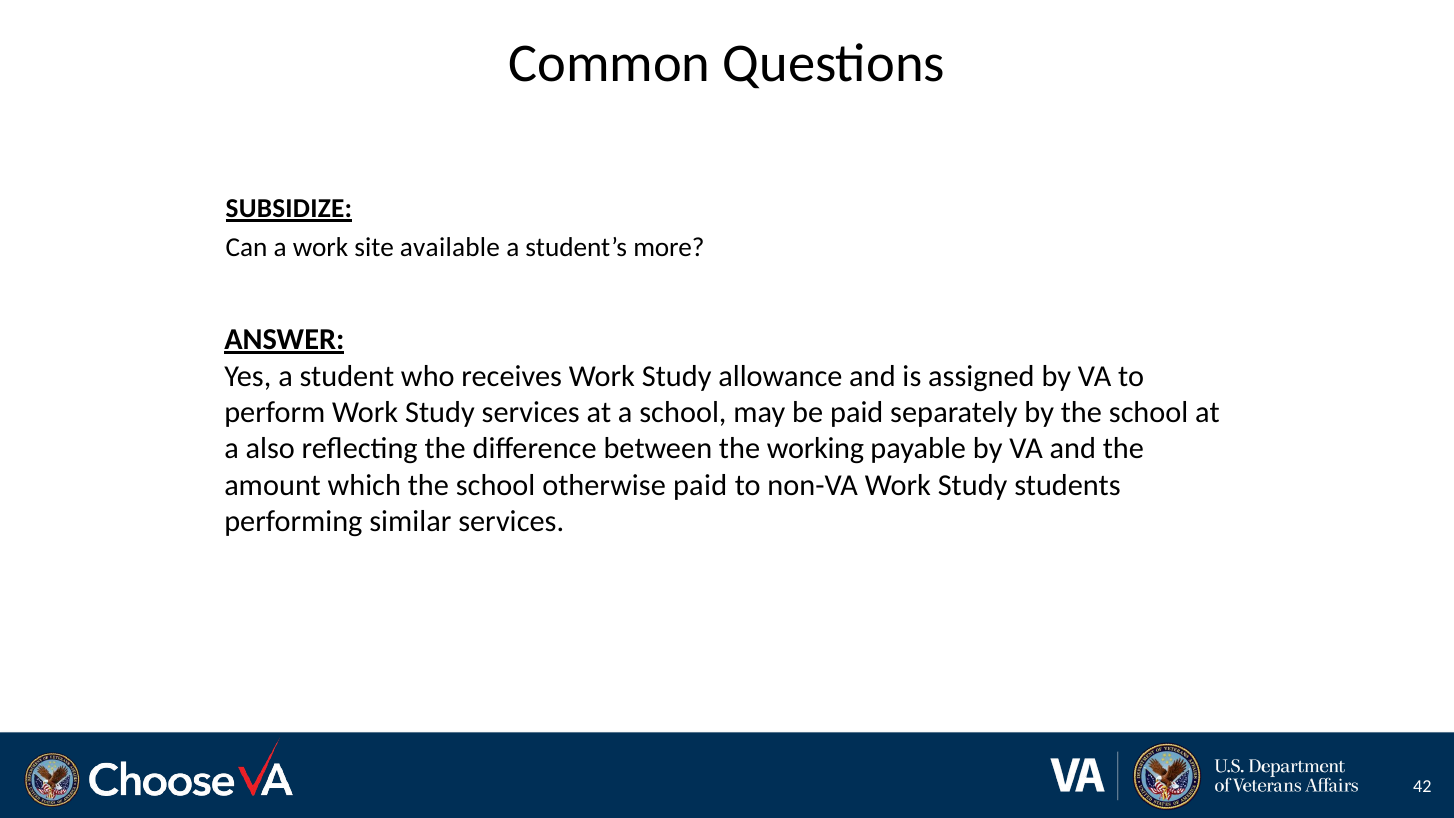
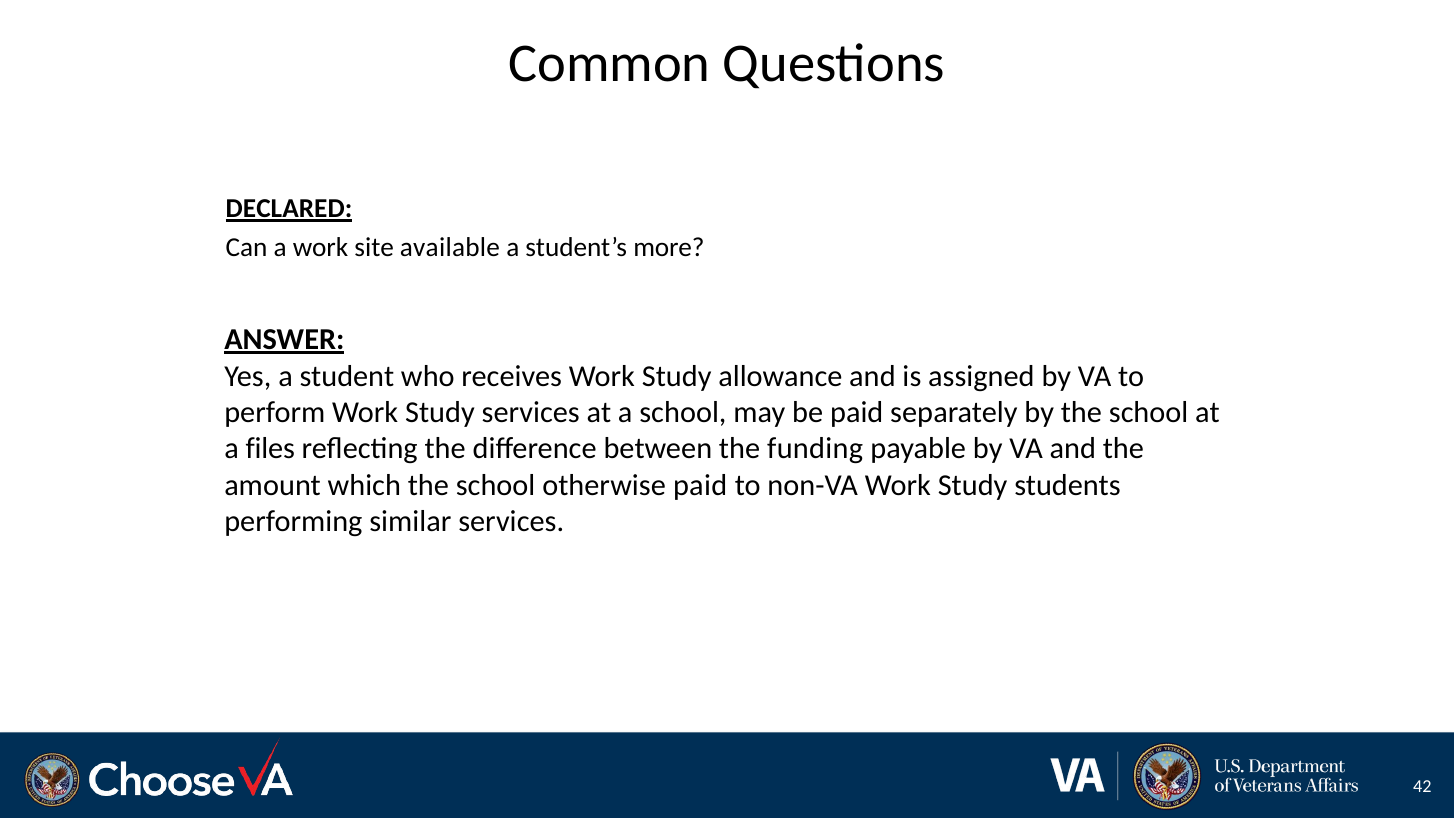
SUBSIDIZE: SUBSIDIZE -> DECLARED
also: also -> files
working: working -> funding
